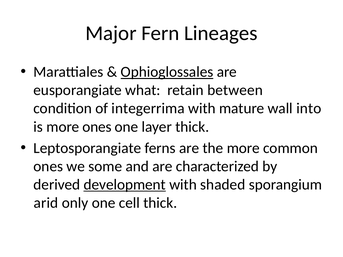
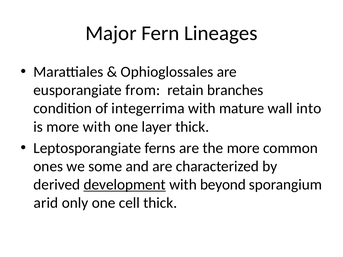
Ophioglossales underline: present -> none
what: what -> from
between: between -> branches
more ones: ones -> with
shaded: shaded -> beyond
